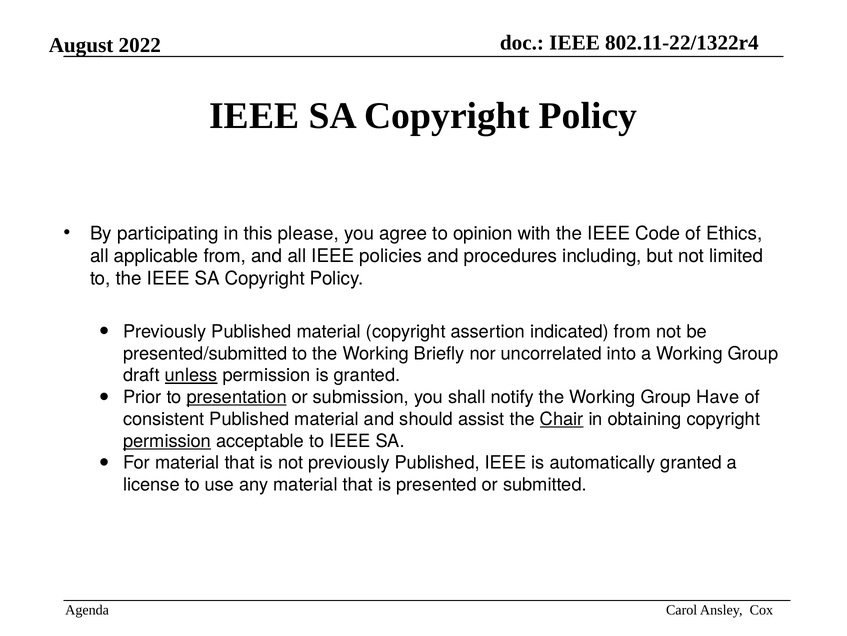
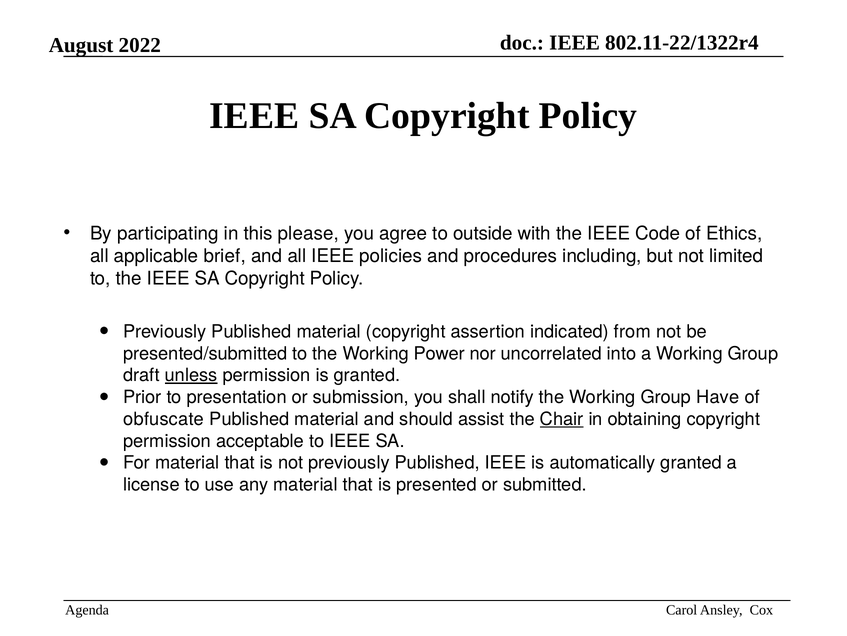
opinion: opinion -> outside
applicable from: from -> brief
Briefly: Briefly -> Power
presentation underline: present -> none
consistent: consistent -> obfuscate
permission at (167, 441) underline: present -> none
